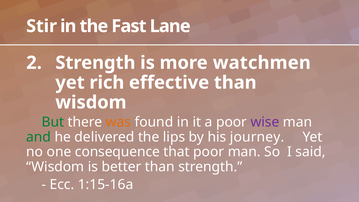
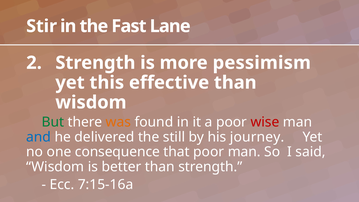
watchmen: watchmen -> pessimism
rich: rich -> this
wise colour: purple -> red
and colour: green -> blue
lips: lips -> still
1:15-16a: 1:15-16a -> 7:15-16a
